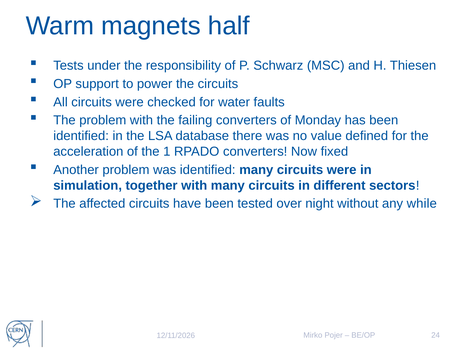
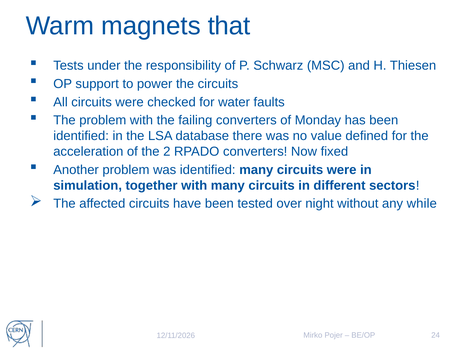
half: half -> that
1: 1 -> 2
